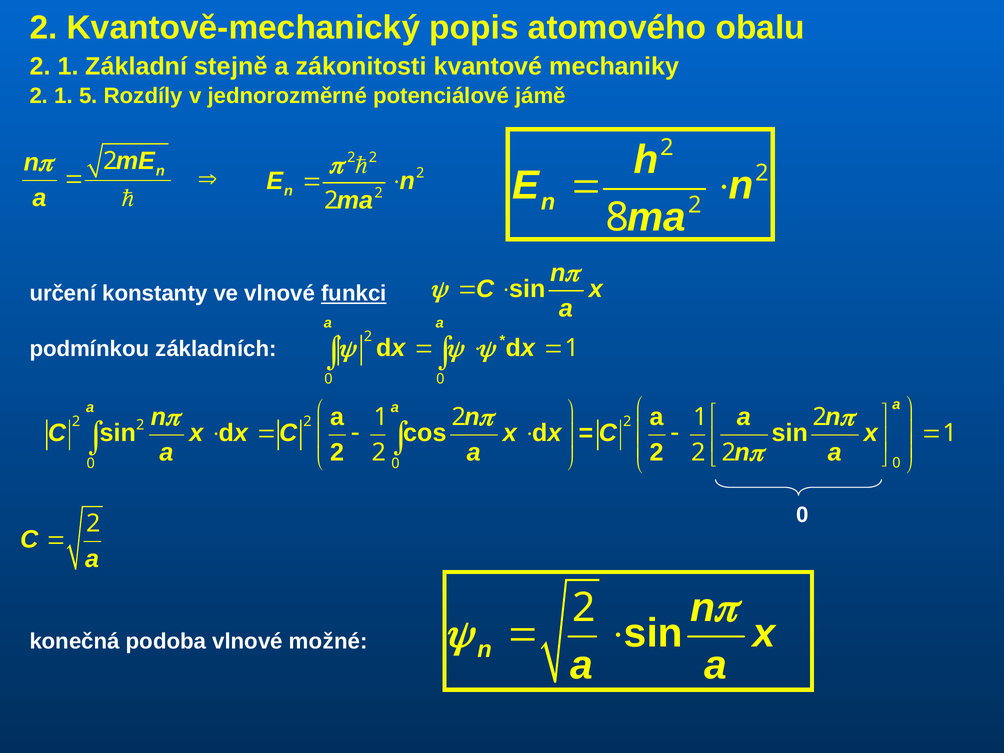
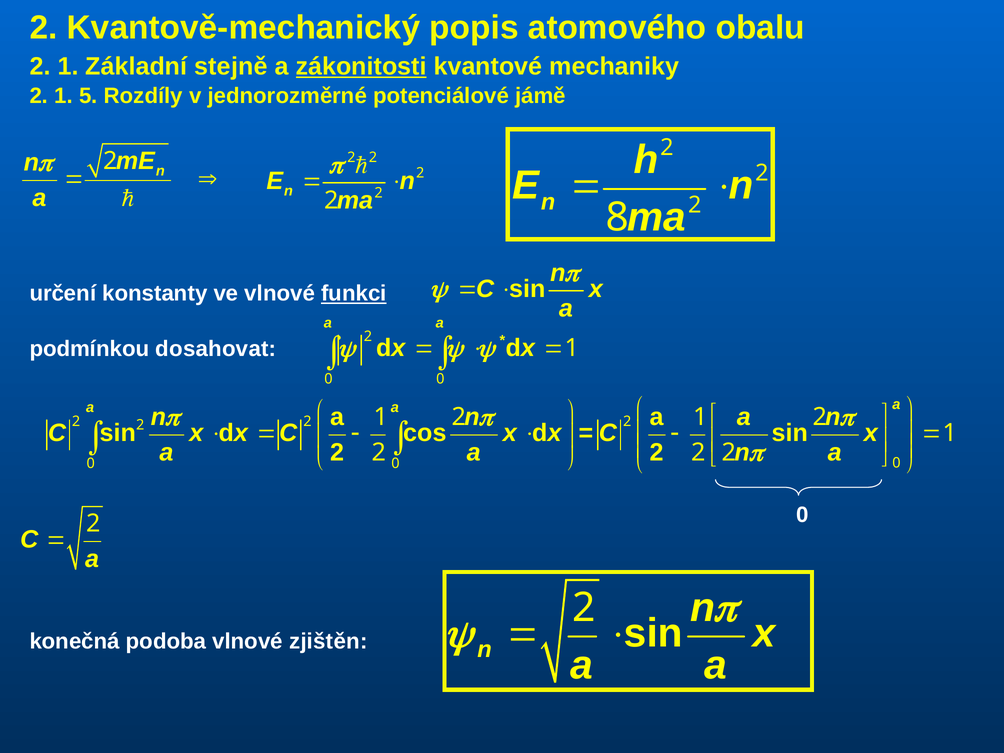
zákonitosti underline: none -> present
základních: základních -> dosahovat
možné: možné -> zjištěn
